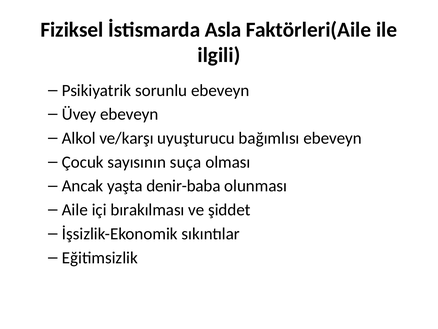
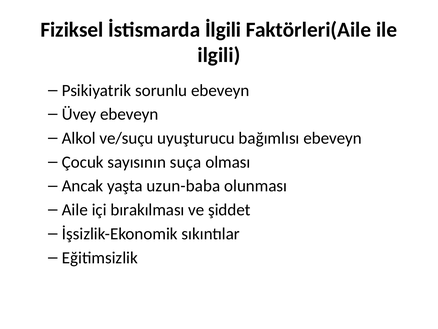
Asla: Asla -> İlgili
ve/karşı: ve/karşı -> ve/suçu
denir-baba: denir-baba -> uzun-baba
